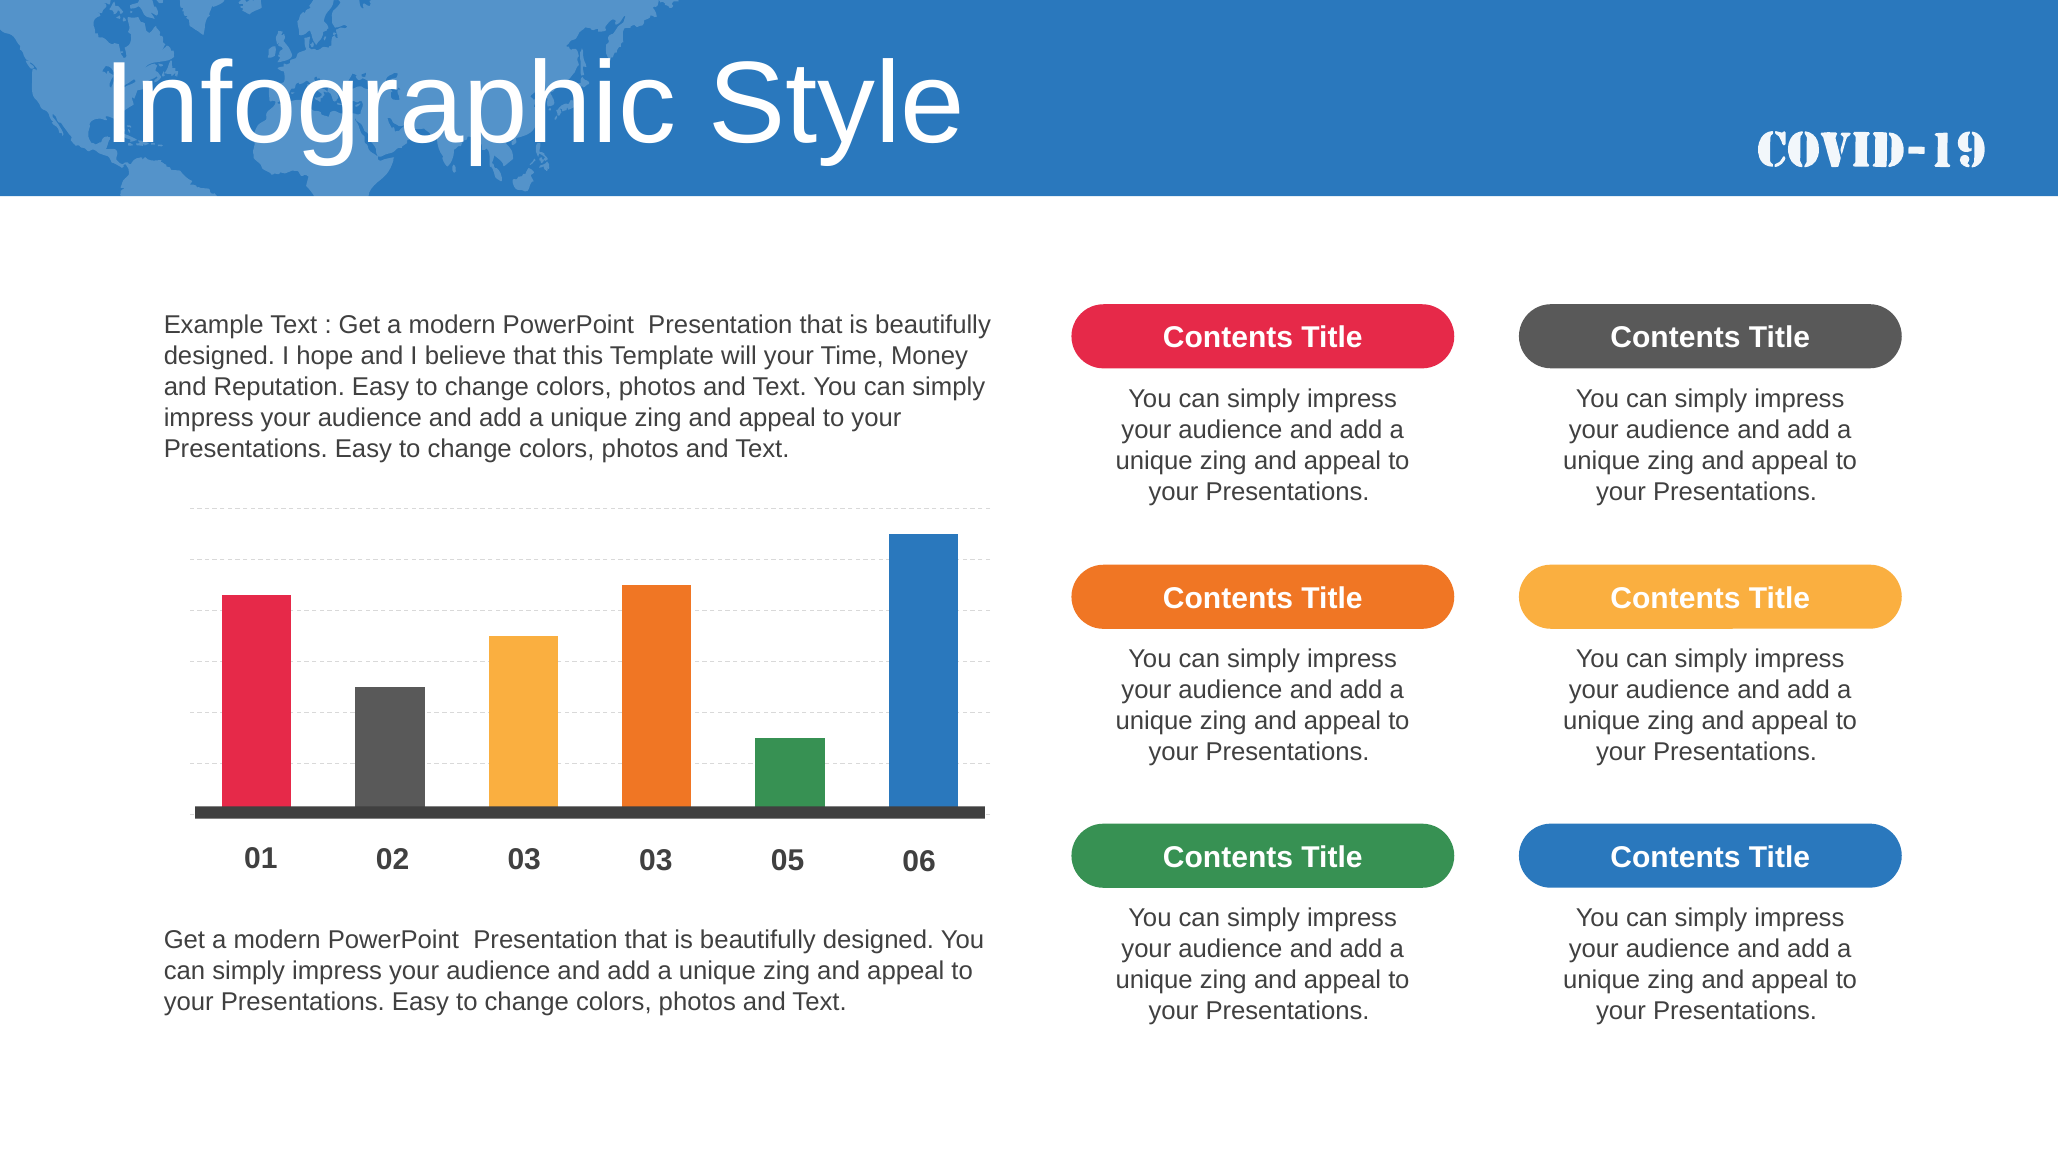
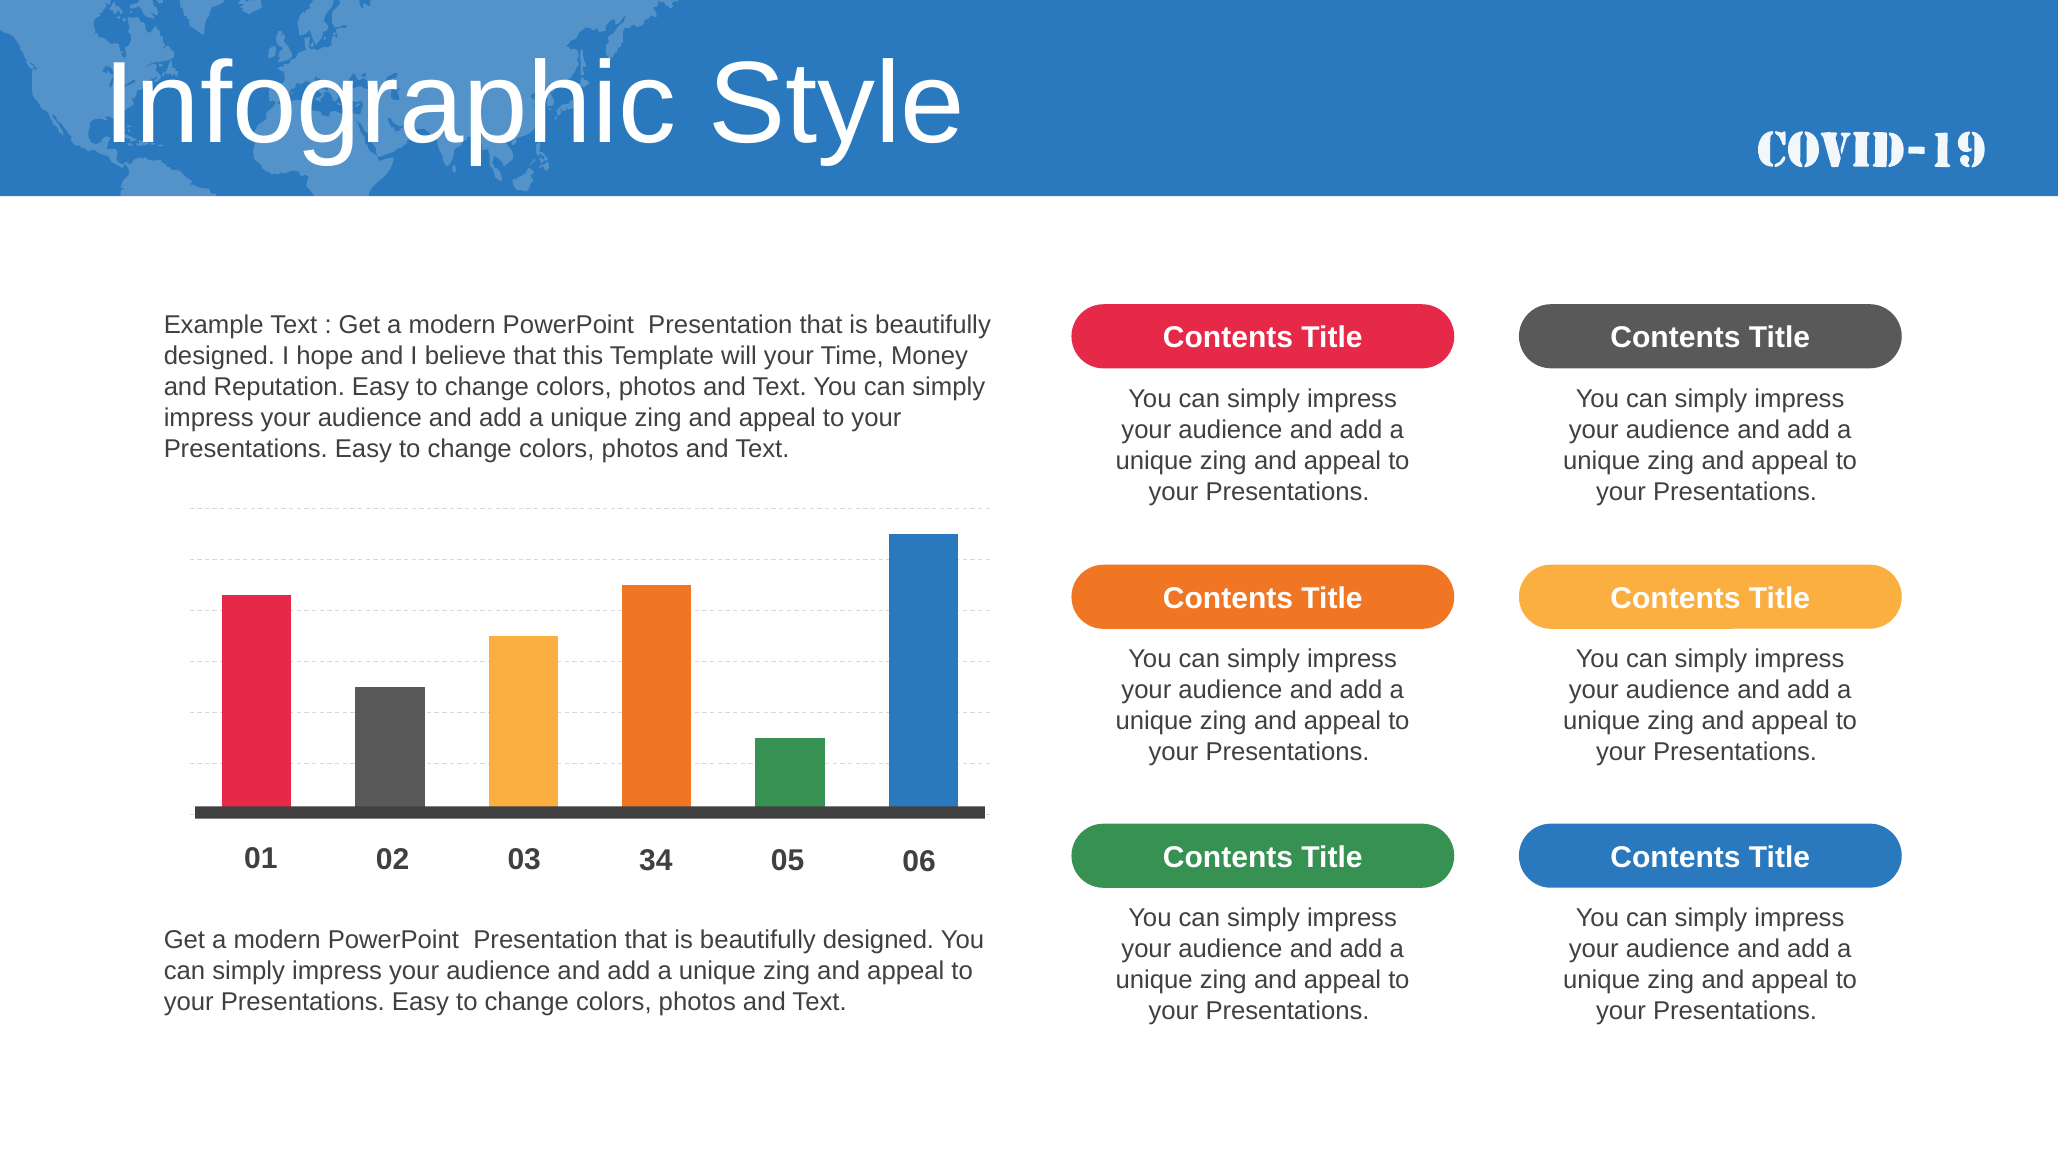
03 03: 03 -> 34
